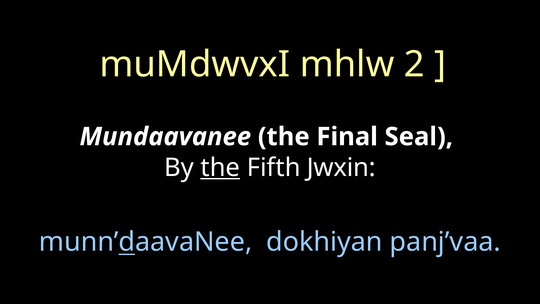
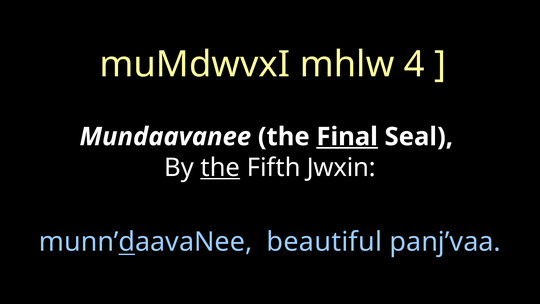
2: 2 -> 4
Final underline: none -> present
dokhiyan: dokhiyan -> beautiful
